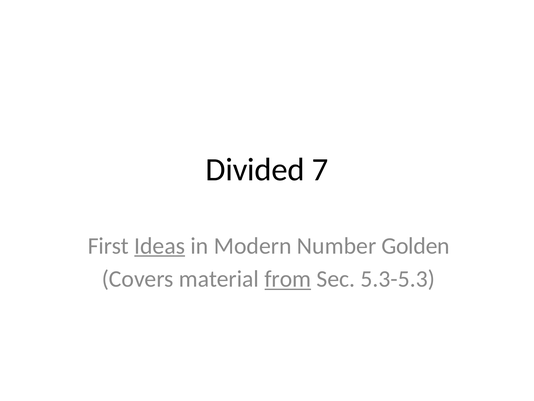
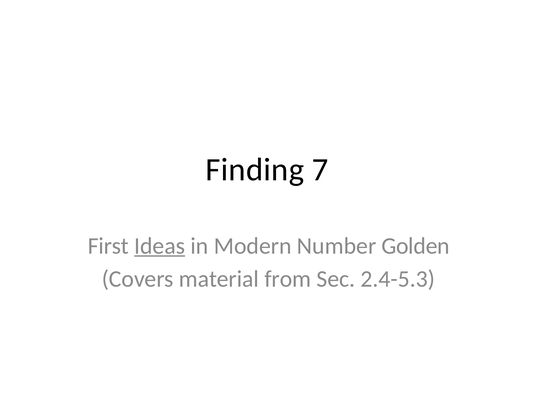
Divided: Divided -> Finding
from underline: present -> none
5.3-5.3: 5.3-5.3 -> 2.4-5.3
